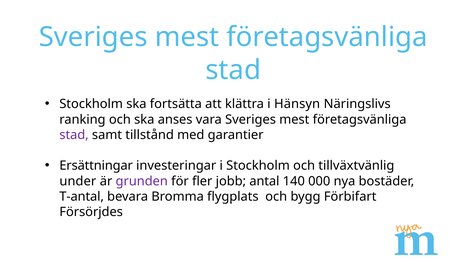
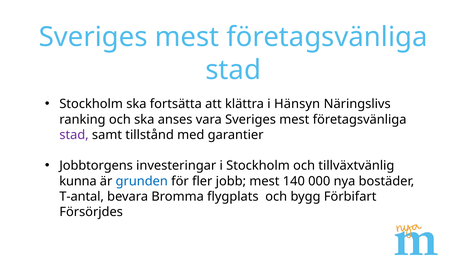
Ersättningar: Ersättningar -> Jobbtorgens
under: under -> kunna
grunden colour: purple -> blue
jobb antal: antal -> mest
